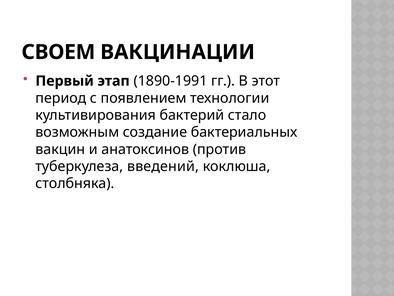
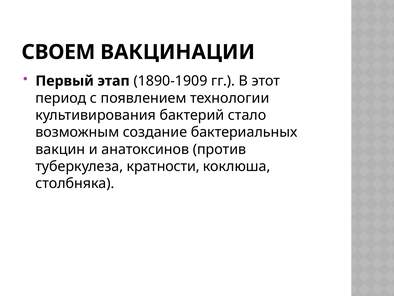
1890-1991: 1890-1991 -> 1890-1909
введений: введений -> кратности
